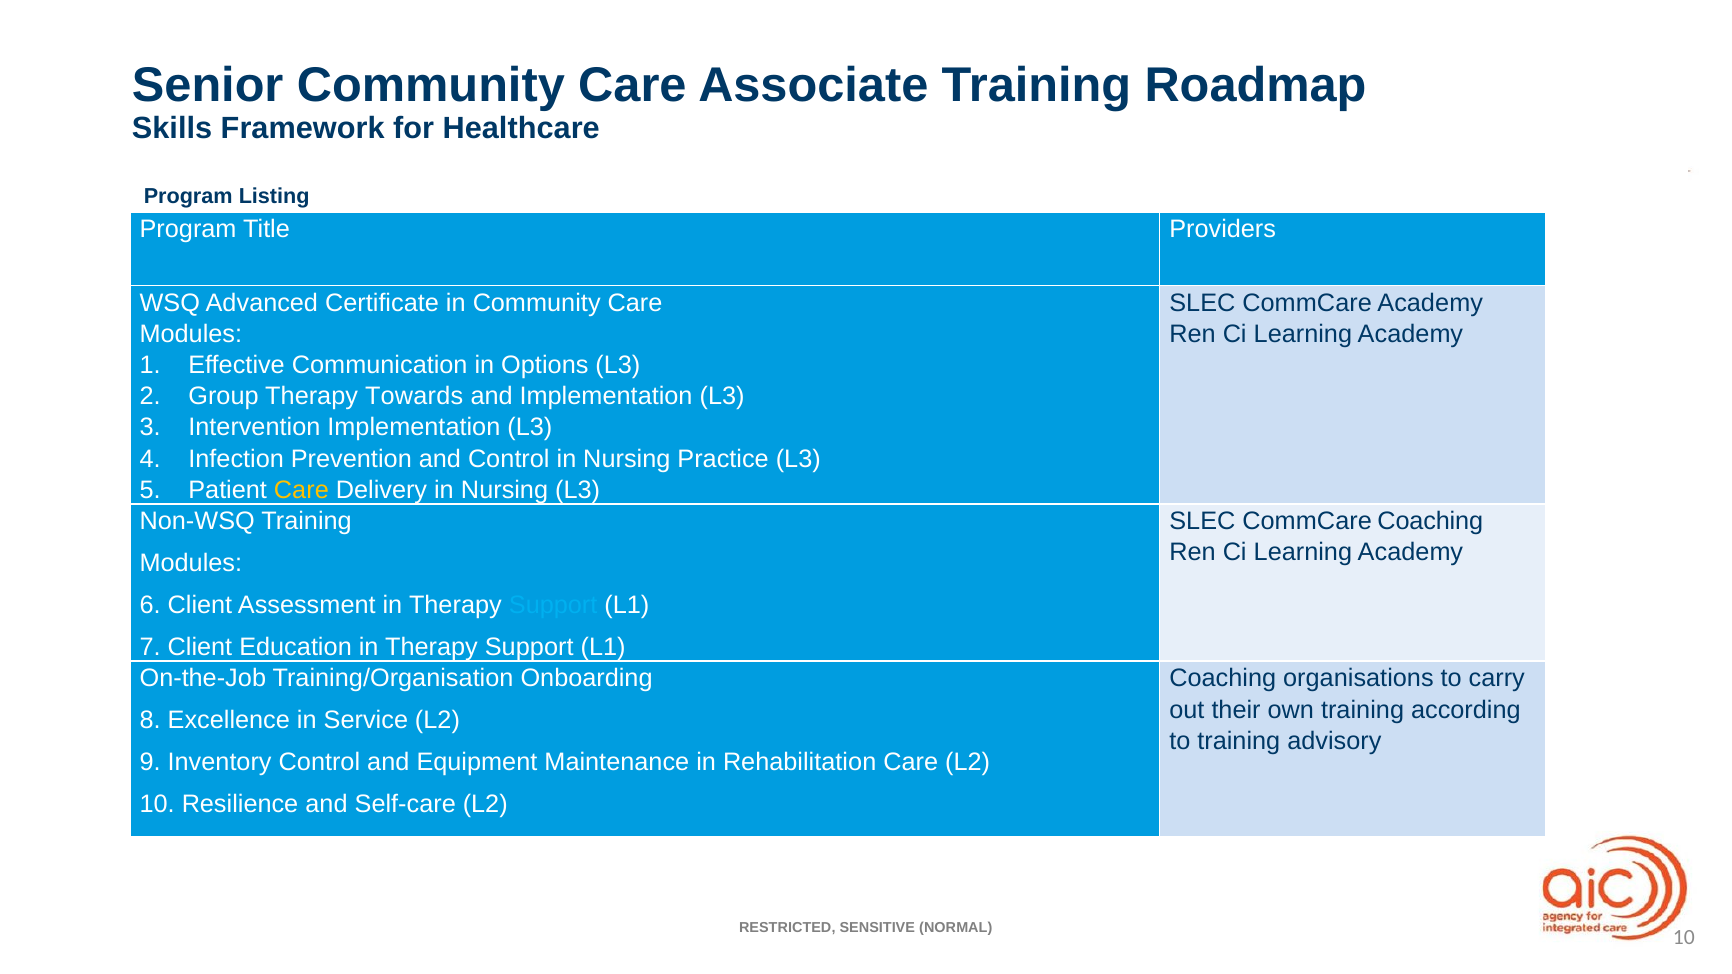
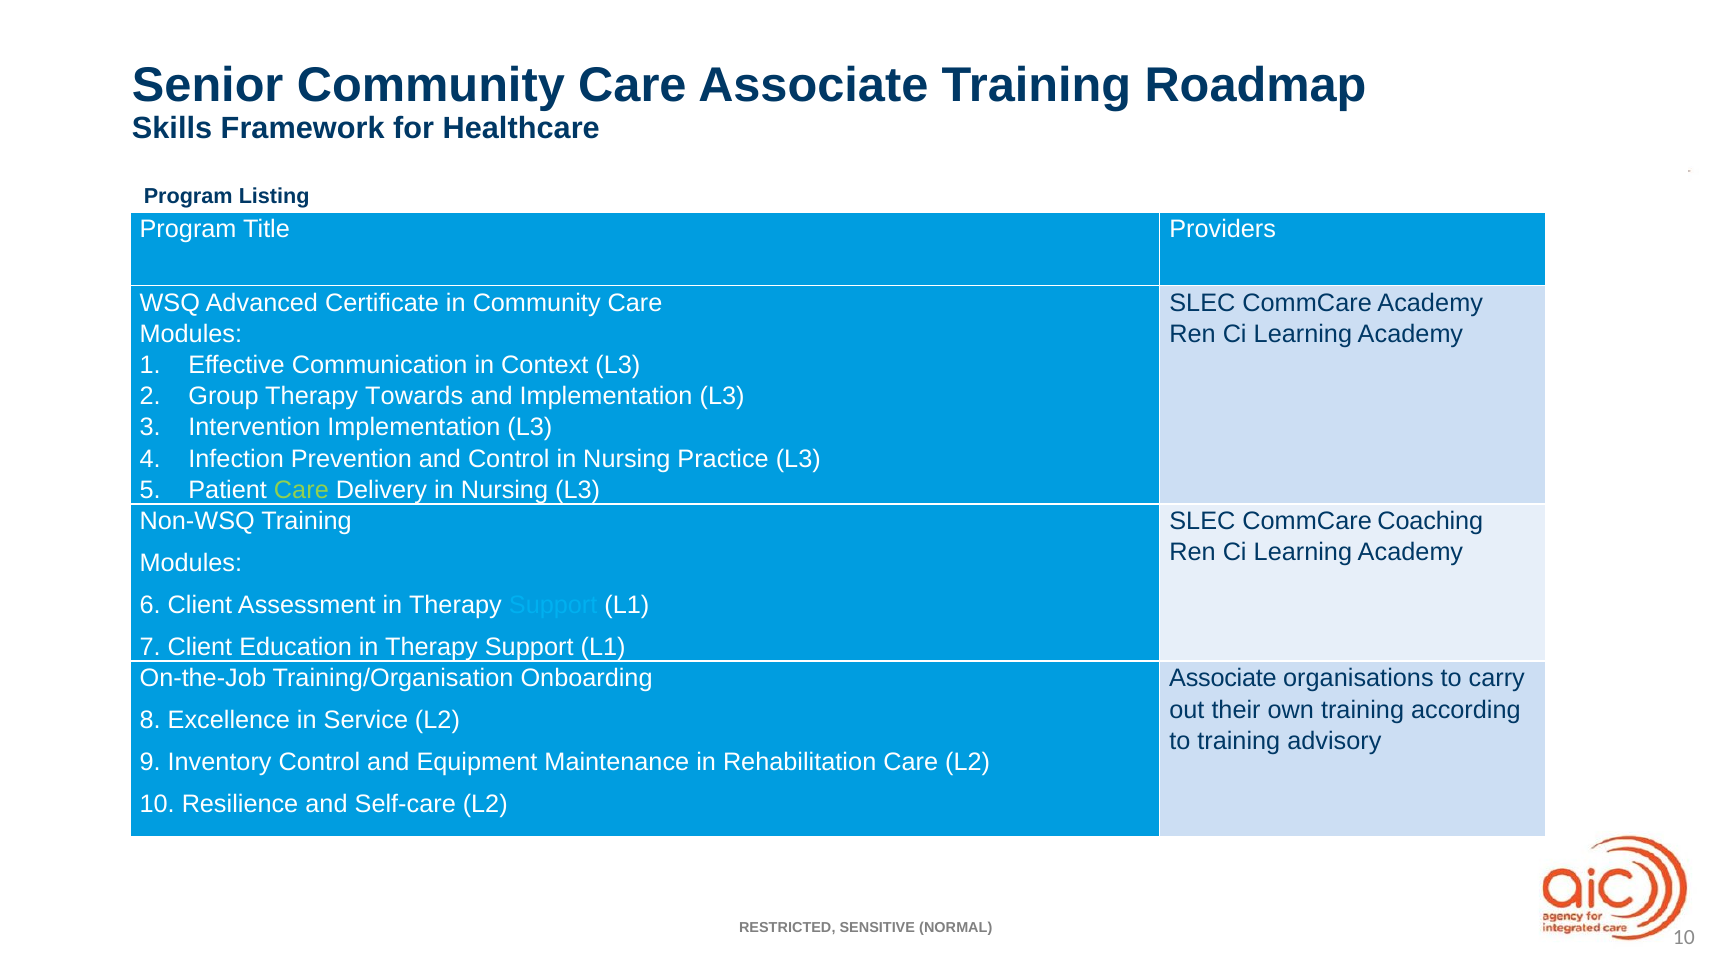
Options: Options -> Context
Care at (301, 490) colour: yellow -> light green
Coaching at (1223, 679): Coaching -> Associate
